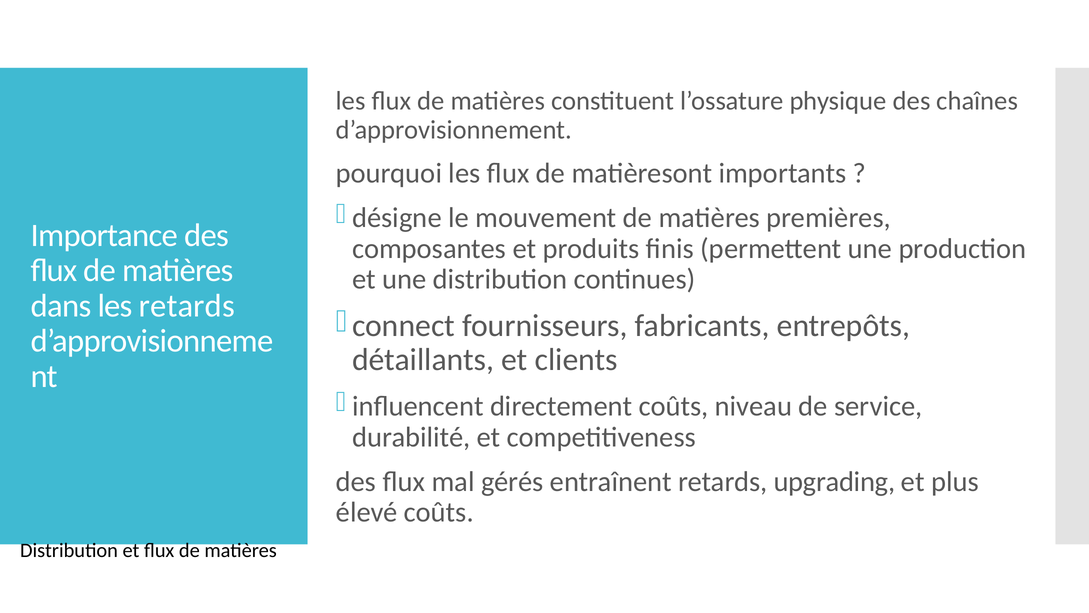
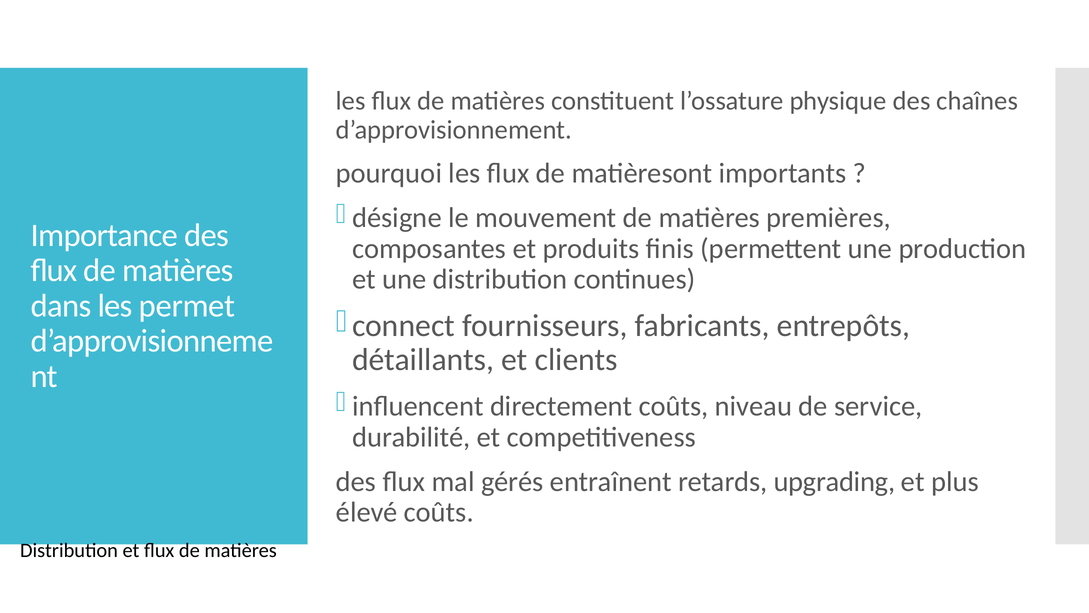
les retards: retards -> permet
